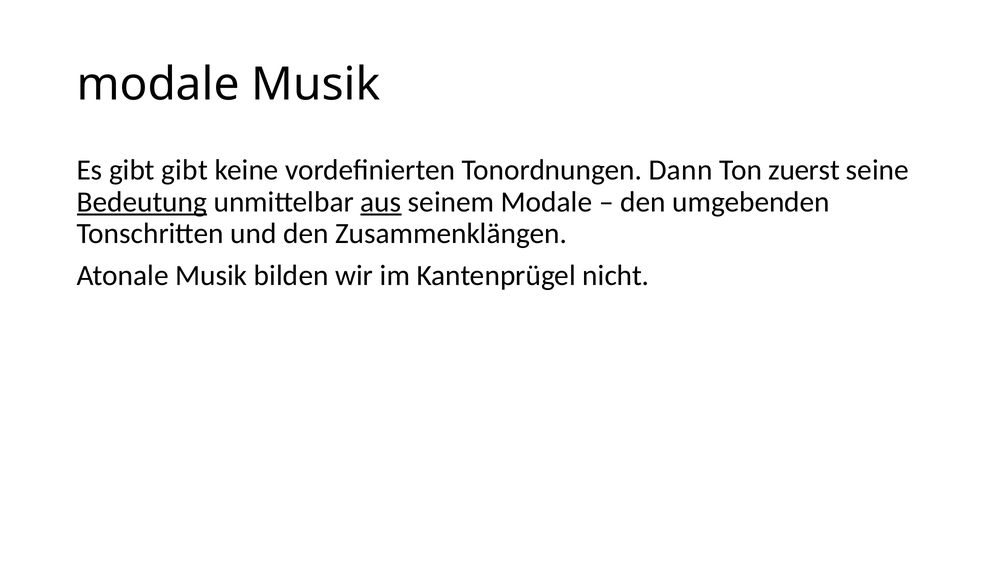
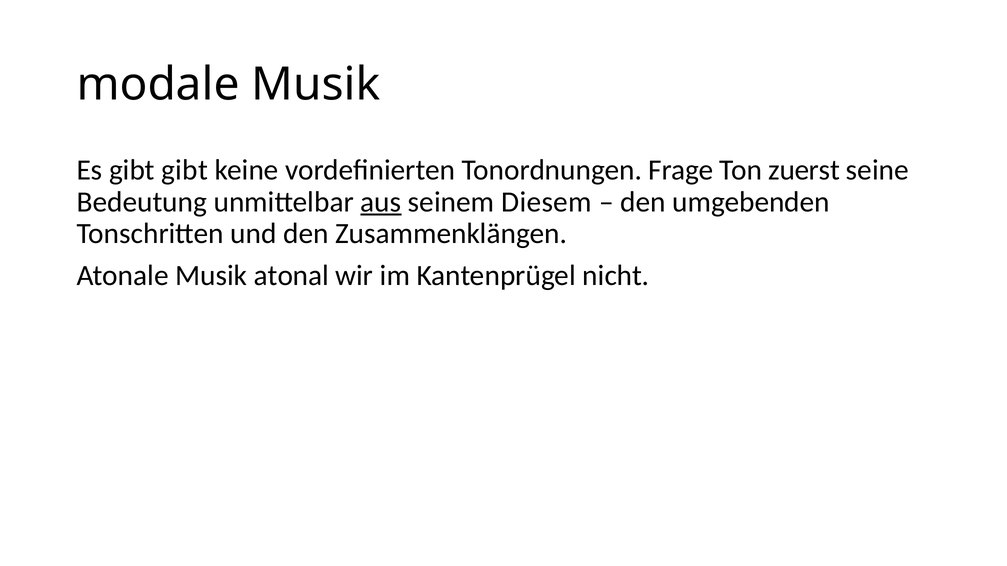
Dann: Dann -> Frage
Bedeutung underline: present -> none
seinem Modale: Modale -> Diesem
bilden: bilden -> atonal
